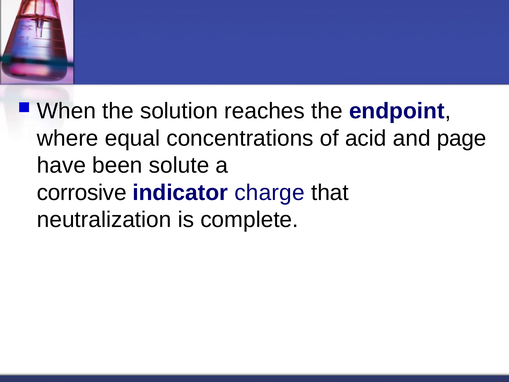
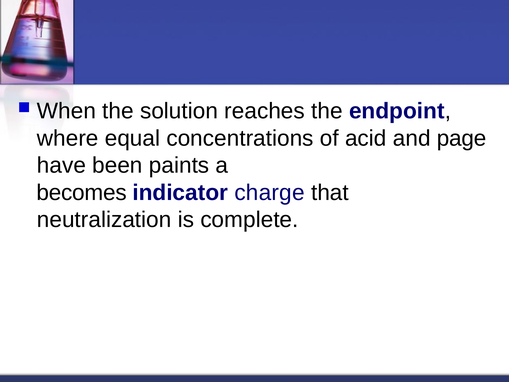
solute: solute -> paints
corrosive: corrosive -> becomes
